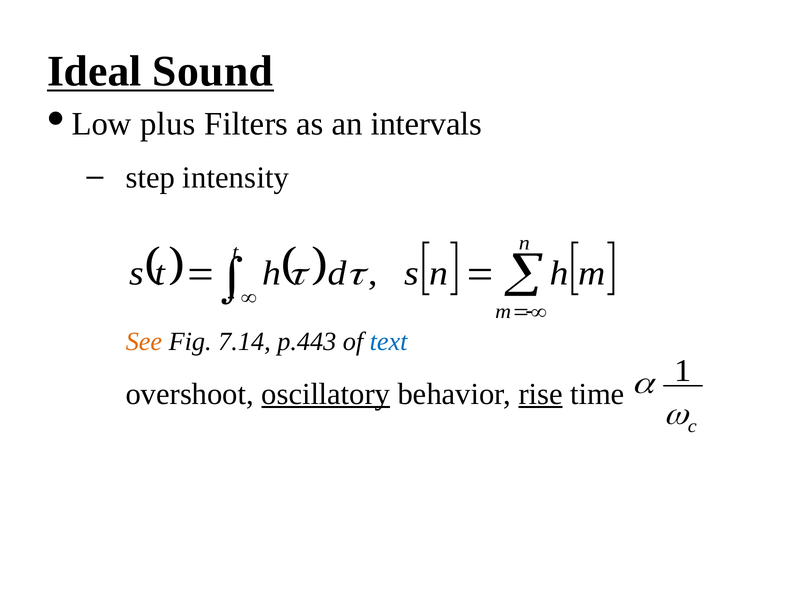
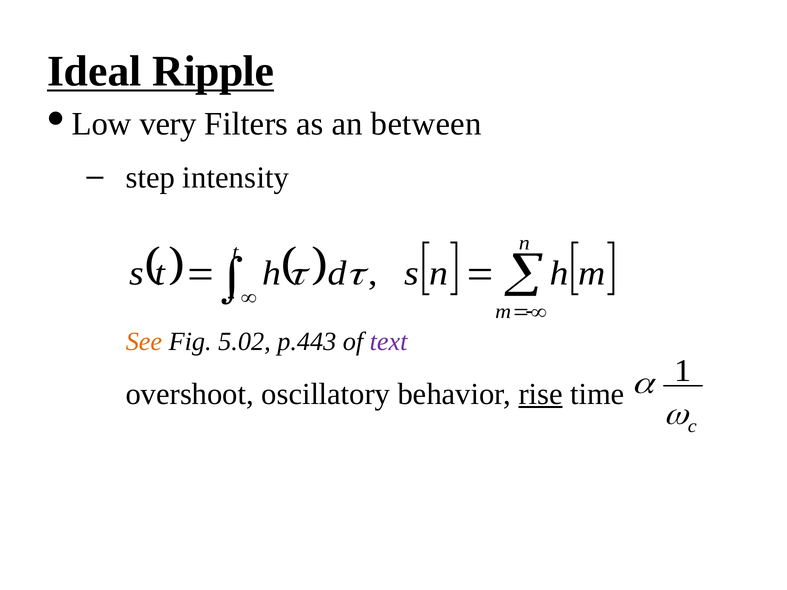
Sound: Sound -> Ripple
plus: plus -> very
intervals: intervals -> between
7.14: 7.14 -> 5.02
text colour: blue -> purple
oscillatory underline: present -> none
